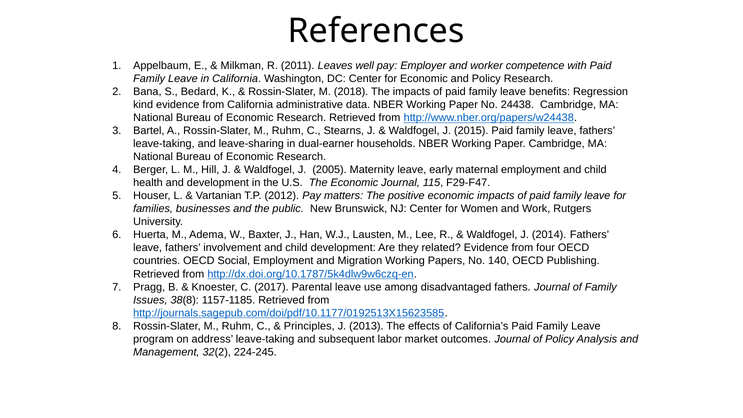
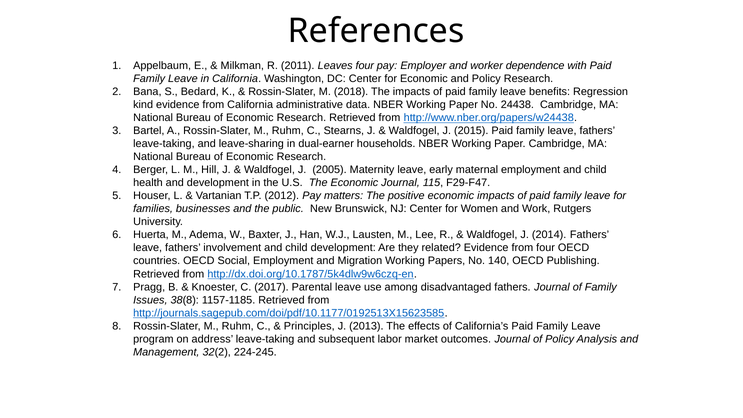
Leaves well: well -> four
competence: competence -> dependence
